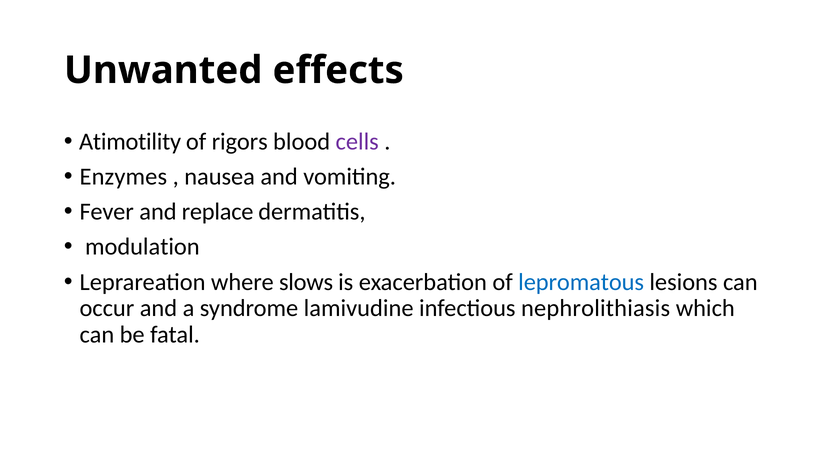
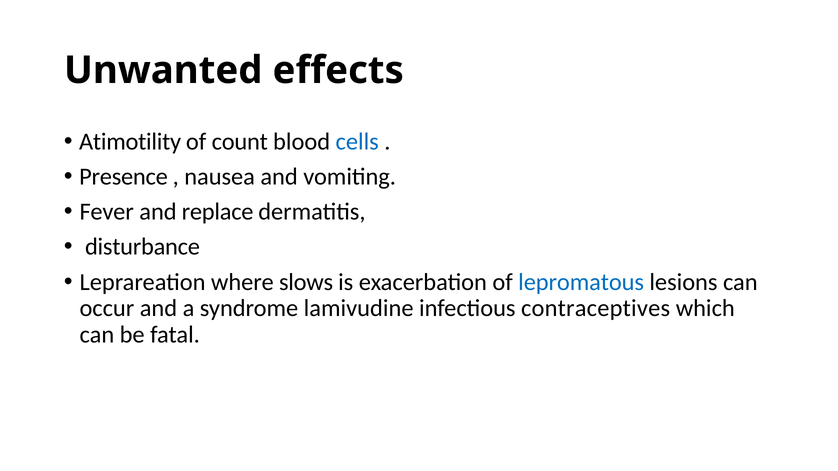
rigors: rigors -> count
cells colour: purple -> blue
Enzymes: Enzymes -> Presence
modulation: modulation -> disturbance
nephrolithiasis: nephrolithiasis -> contraceptives
